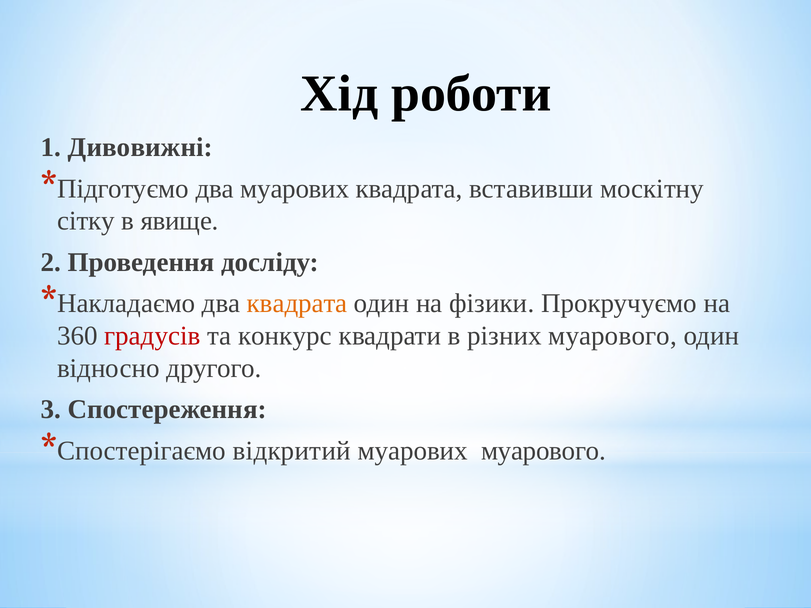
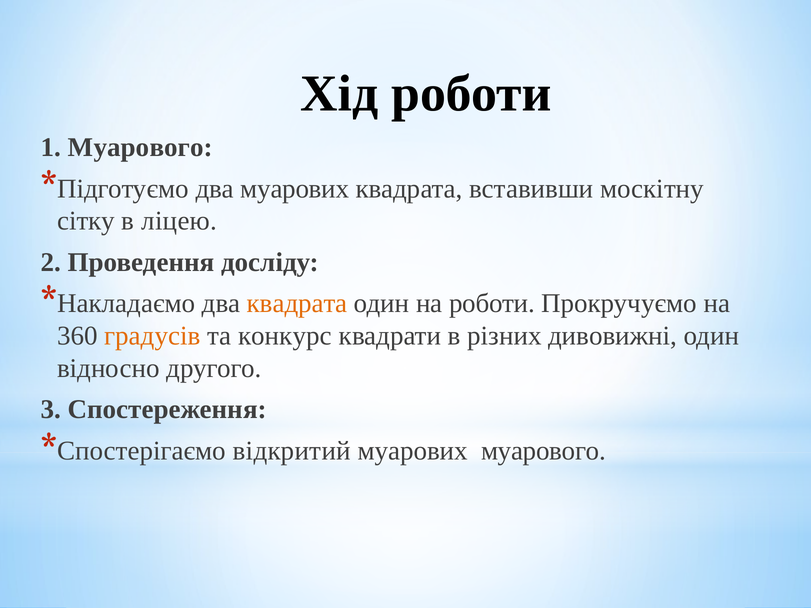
1 Дивовижні: Дивовижні -> Муарового
явище: явище -> ліцею
на фізики: фізики -> роботи
градусів colour: red -> orange
різних муарового: муарового -> дивовижні
